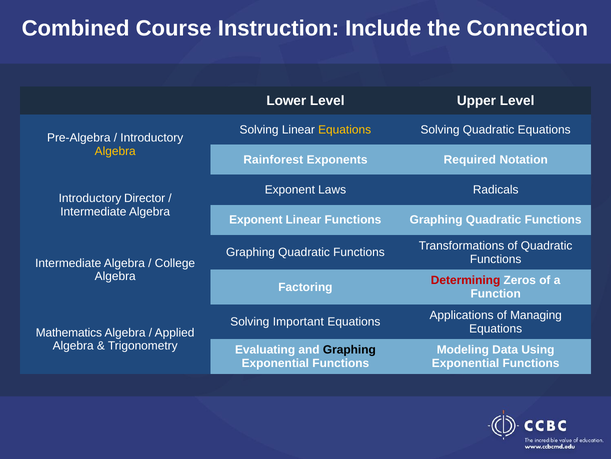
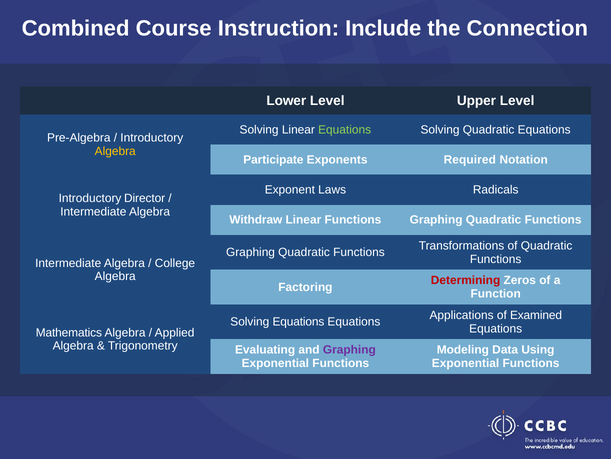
Equations at (345, 129) colour: yellow -> light green
Rainforest: Rainforest -> Participate
Exponent at (256, 220): Exponent -> Withdraw
Managing: Managing -> Examined
Solving Important: Important -> Equations
Graphing at (349, 349) colour: black -> purple
